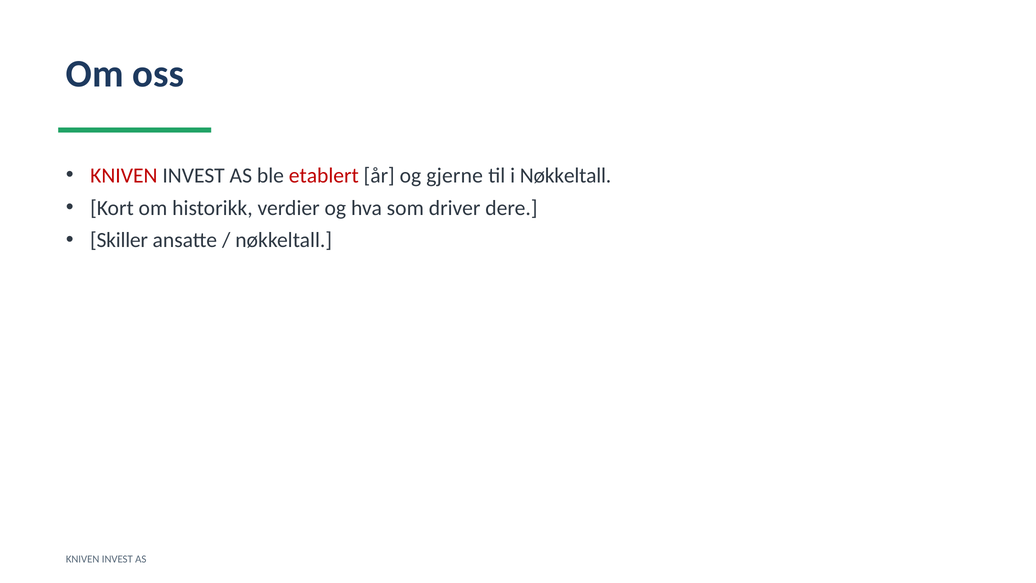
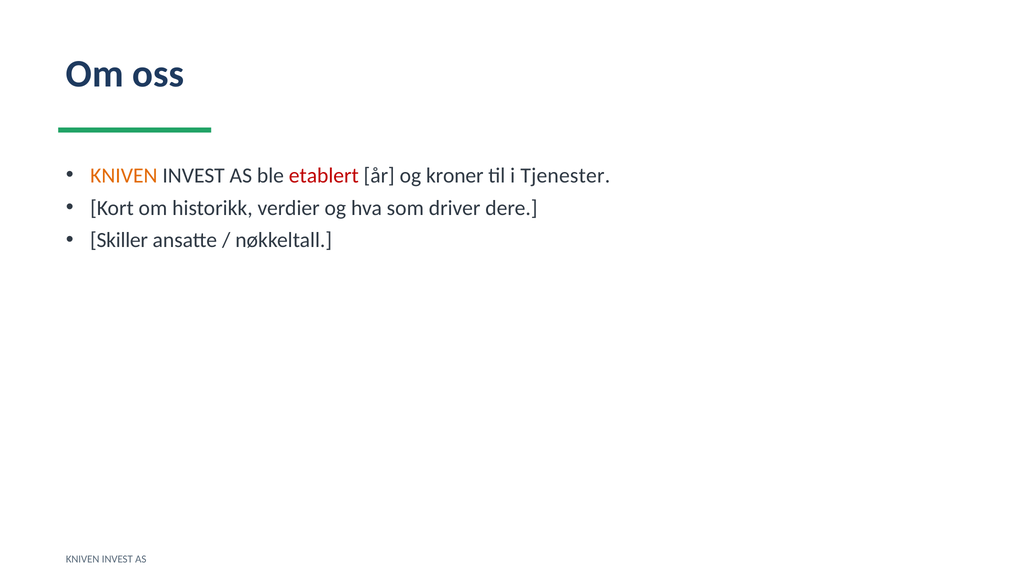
KNIVEN at (124, 175) colour: red -> orange
gjerne: gjerne -> kroner
i Nøkkeltall: Nøkkeltall -> Tjenester
